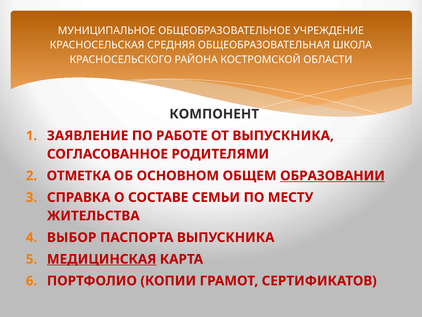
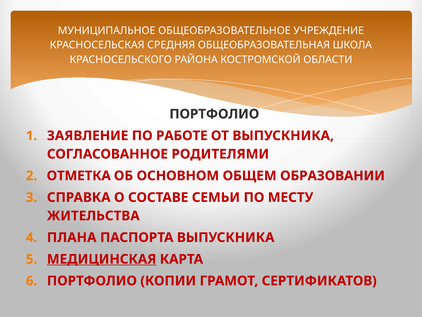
КОМПОНЕНТ at (214, 114): КОМПОНЕНТ -> ПОРТФОЛИО
ОБРАЗОВАНИИ underline: present -> none
ВЫБОР: ВЫБОР -> ПЛАНА
